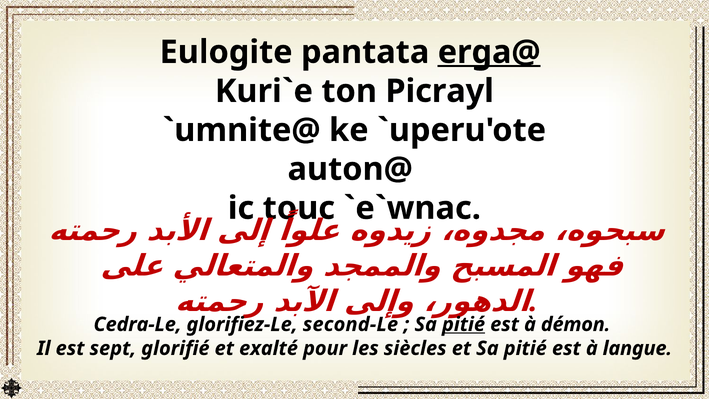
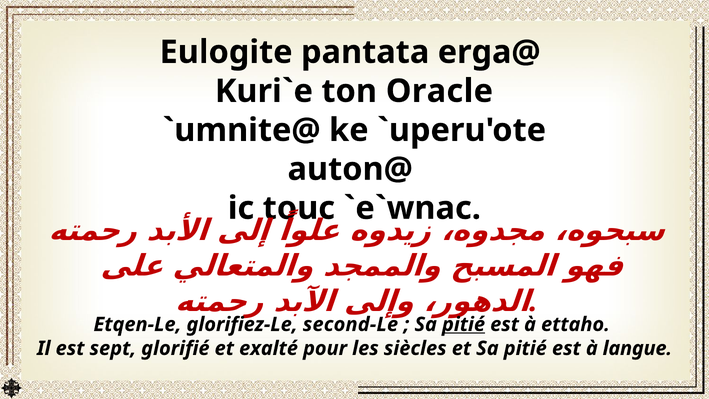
erga@ underline: present -> none
Picrayl: Picrayl -> Oracle
Cedra-Le: Cedra-Le -> Etqen-Le
démon: démon -> ettaho
